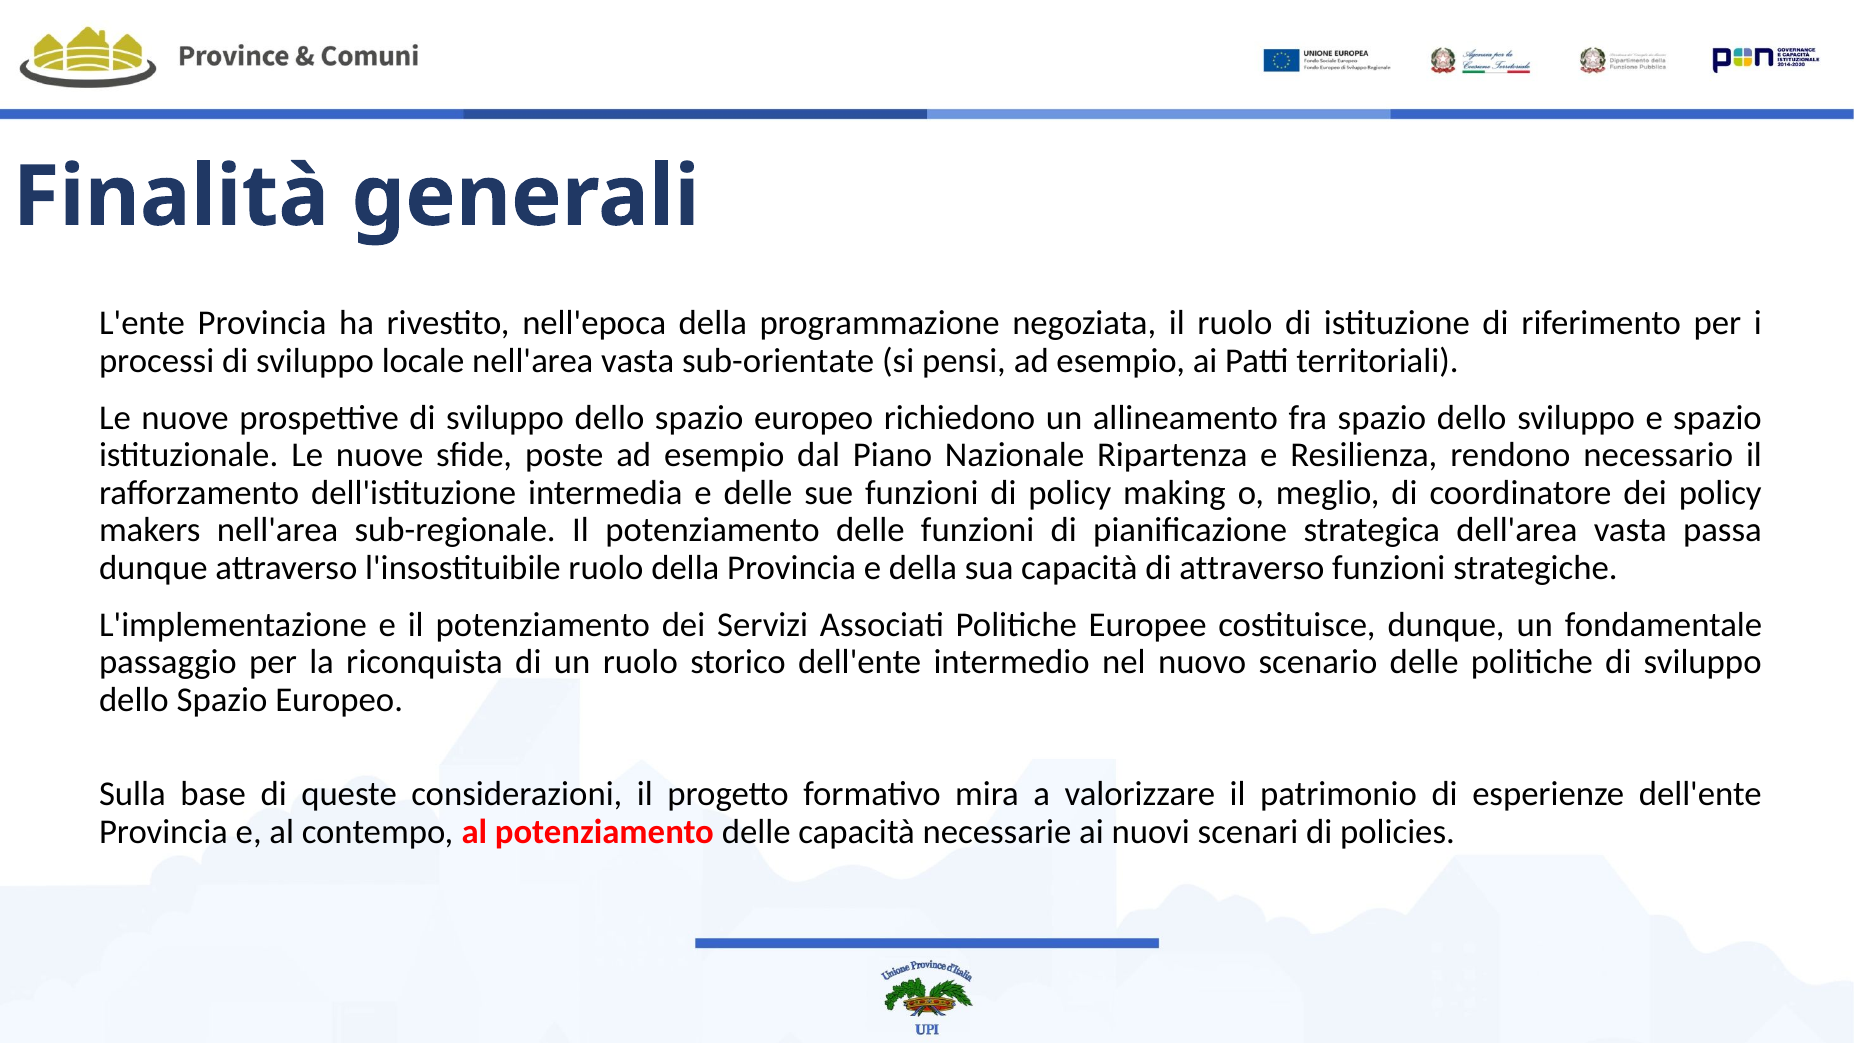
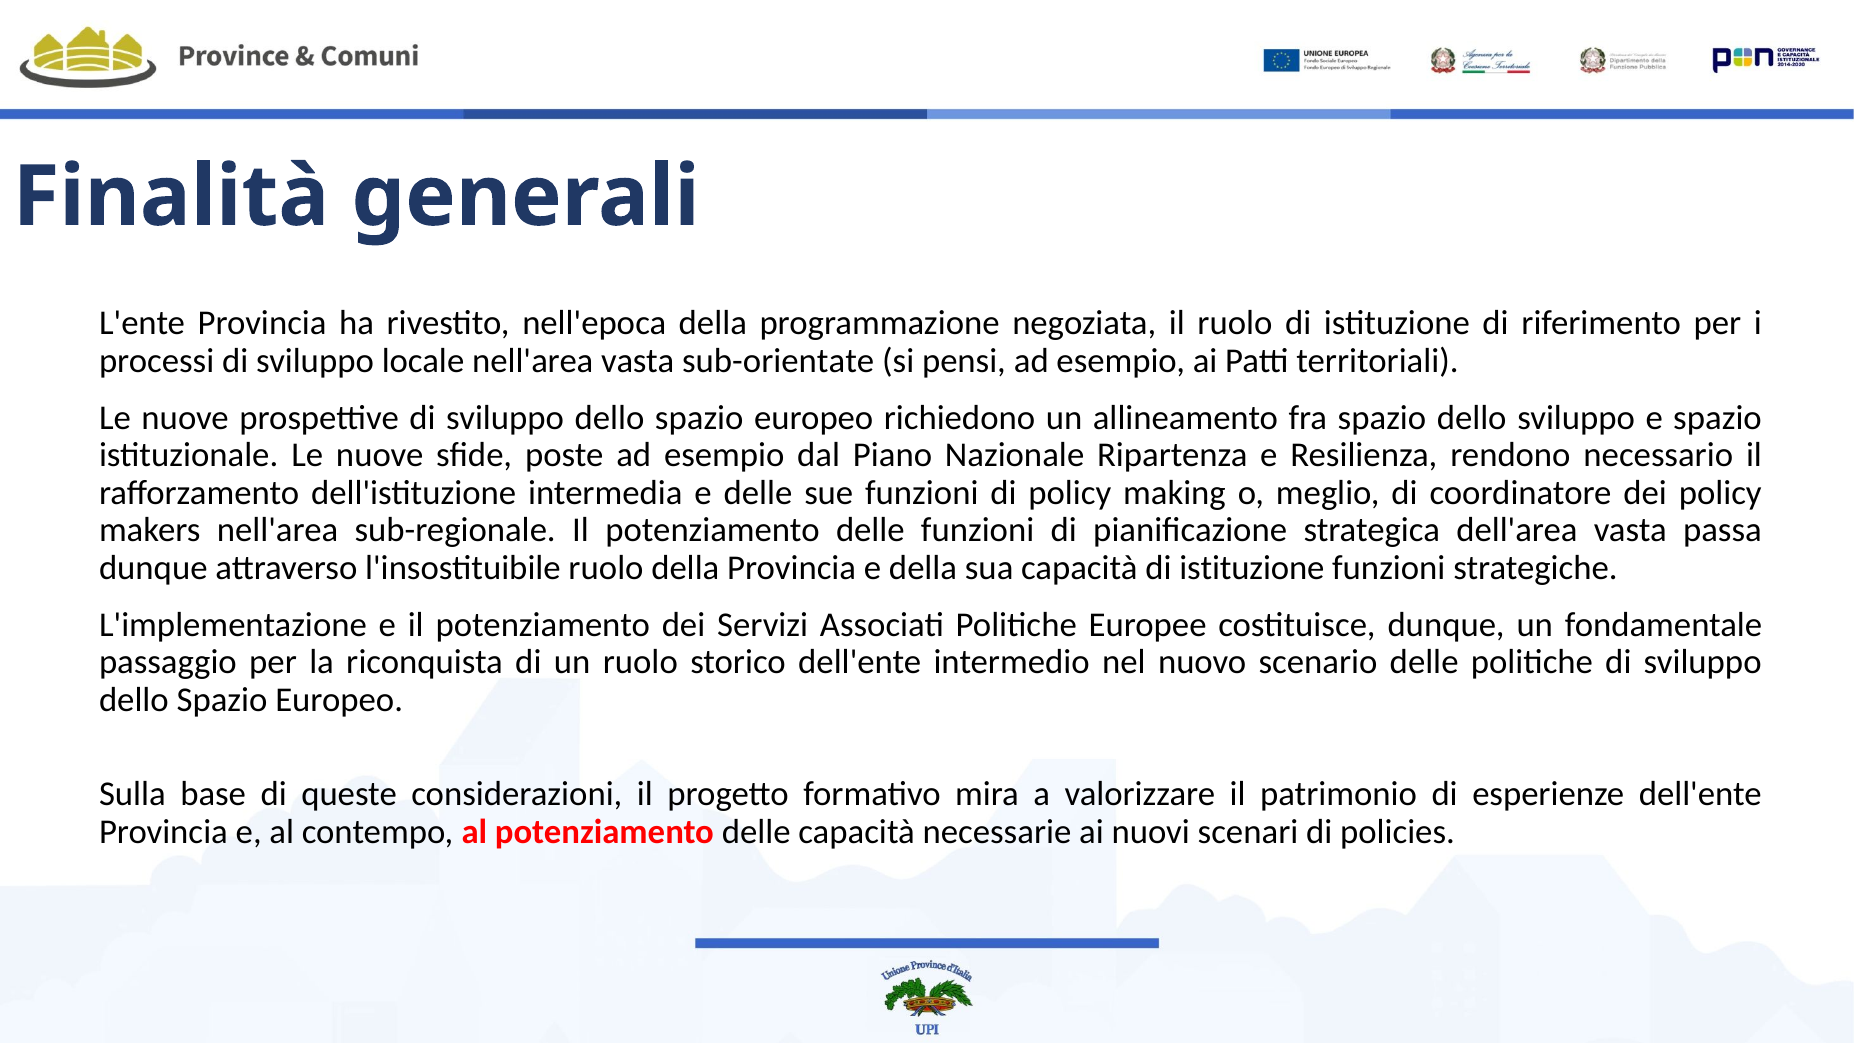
capacità di attraverso: attraverso -> istituzione
